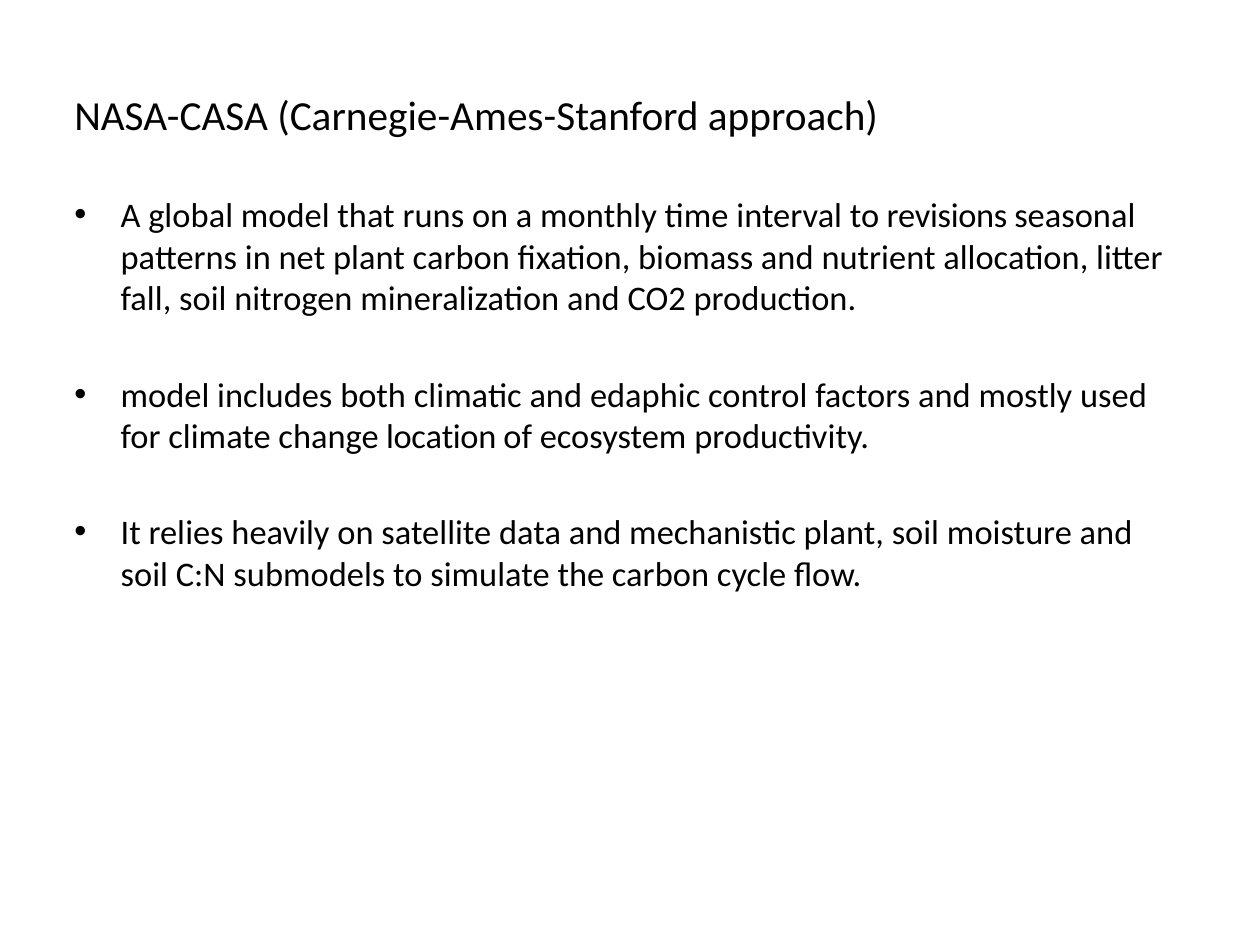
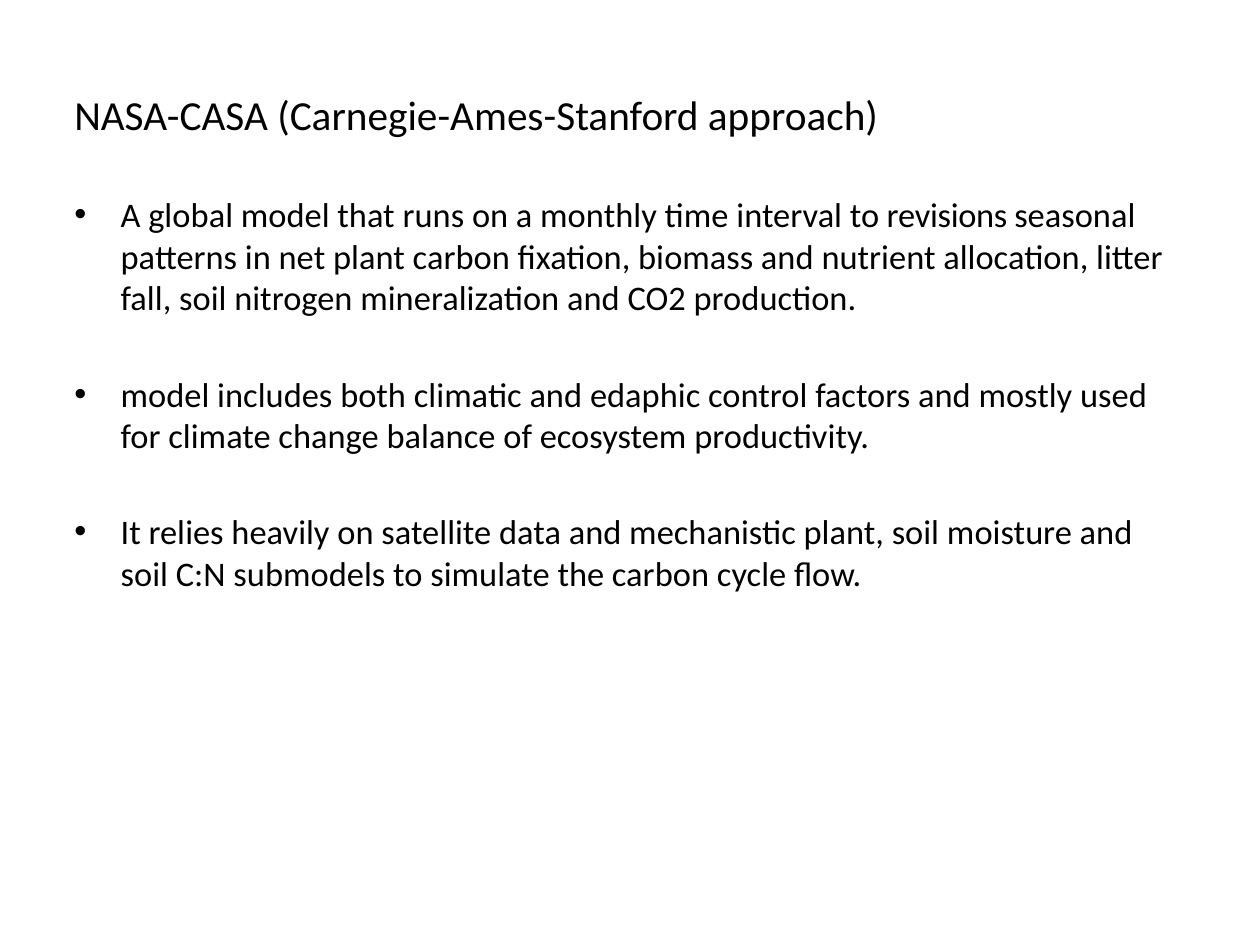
location: location -> balance
